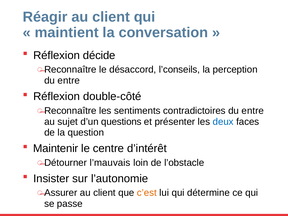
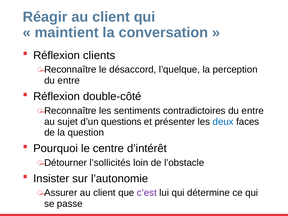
décide: décide -> clients
l’conseils: l’conseils -> l’quelque
Maintenir: Maintenir -> Pourquoi
l’mauvais: l’mauvais -> l’sollicités
c’est colour: orange -> purple
